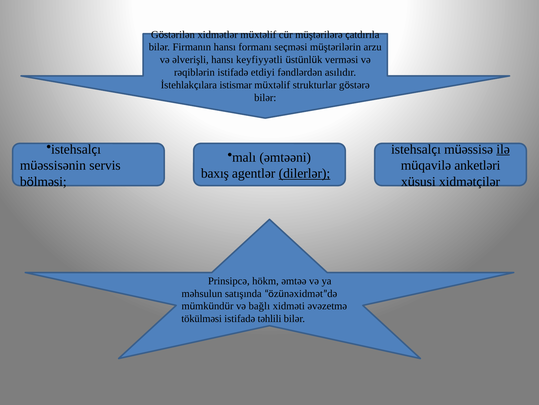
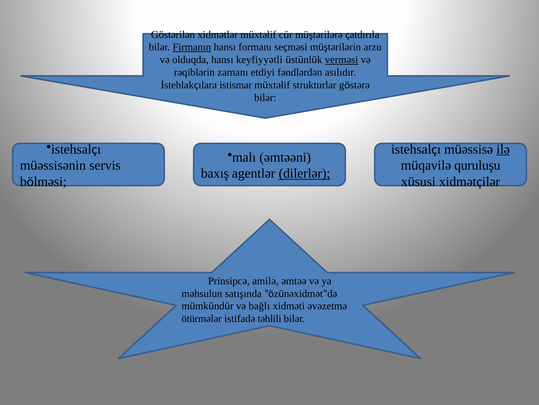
Firmanın underline: none -> present
əlvеrişli: əlvеrişli -> olduqda
verməsi underline: none -> present
istifаdə: istifаdə -> zamanı
anketləri: anketləri -> quruluşu
hökm: hökm -> amilə
tökülməsi: tökülməsi -> ötürmələr
